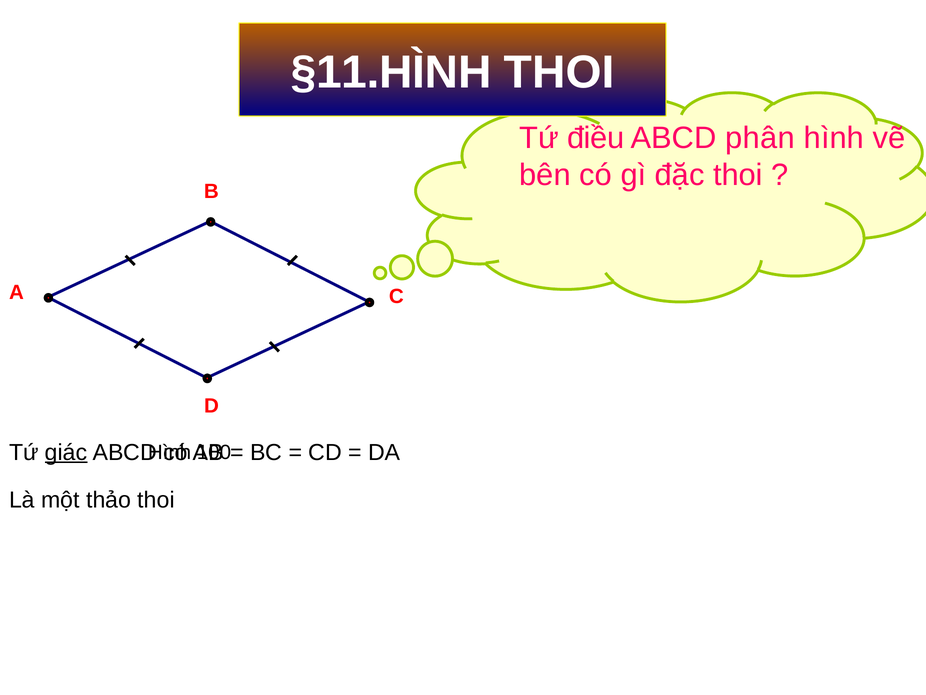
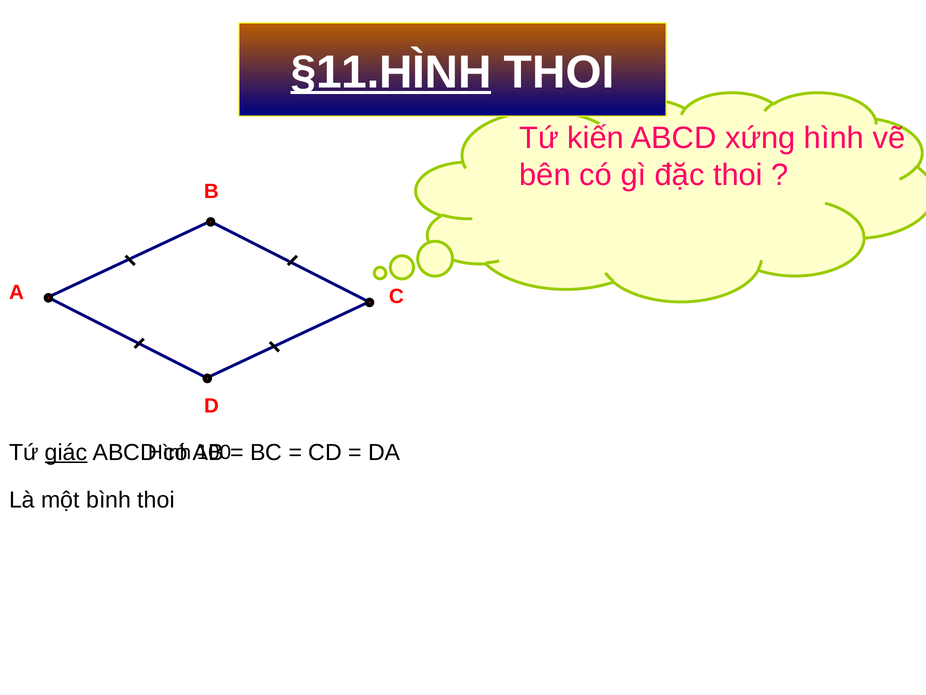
§11.HÌNH underline: none -> present
điều: điều -> kiến
phân: phân -> xứng
thảo: thảo -> bình
